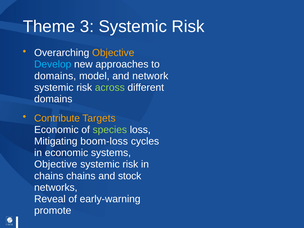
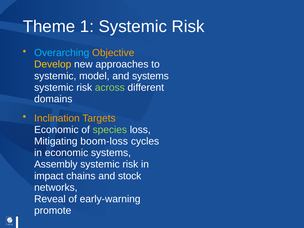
3: 3 -> 1
Overarching colour: white -> light blue
Develop colour: light blue -> yellow
domains at (55, 76): domains -> systemic
and network: network -> systems
Contribute: Contribute -> Inclination
Objective at (56, 164): Objective -> Assembly
chains at (49, 176): chains -> impact
